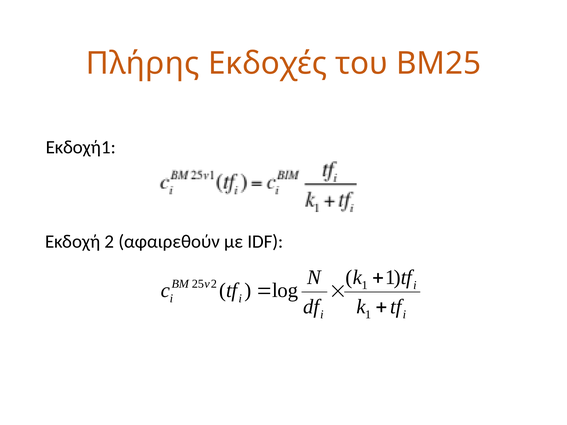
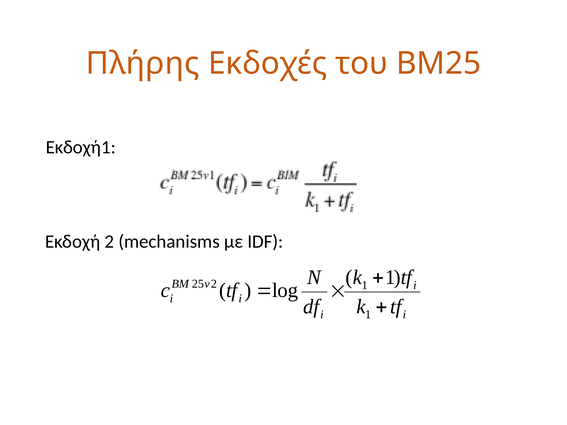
αφαιρεθούν: αφαιρεθούν -> mechanisms
